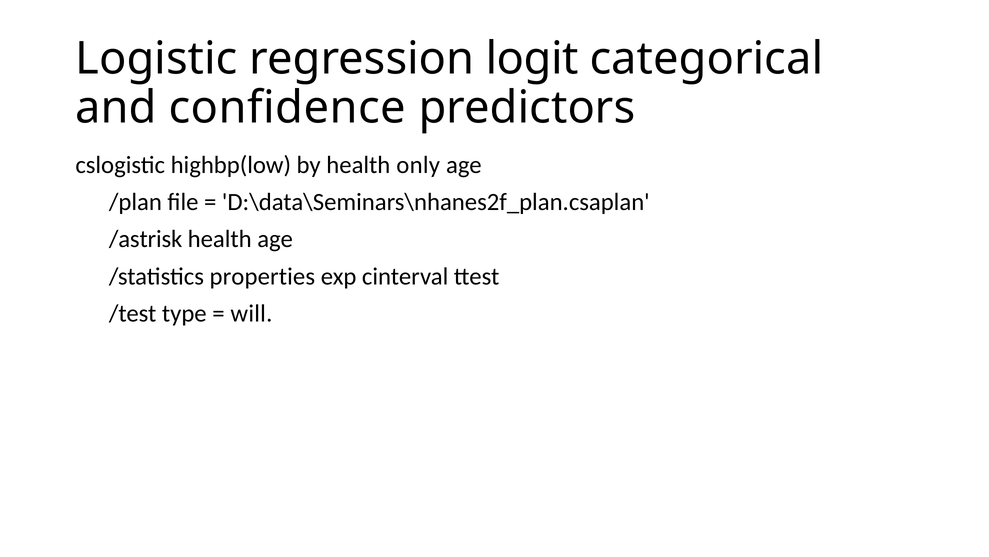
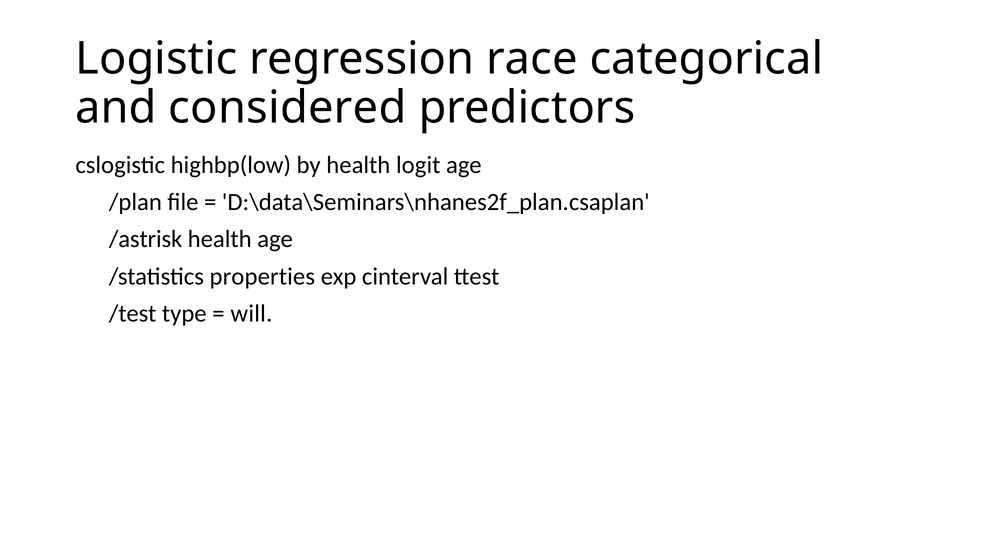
logit: logit -> race
confidence: confidence -> considered
only: only -> logit
